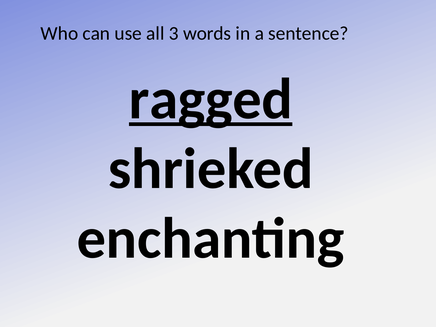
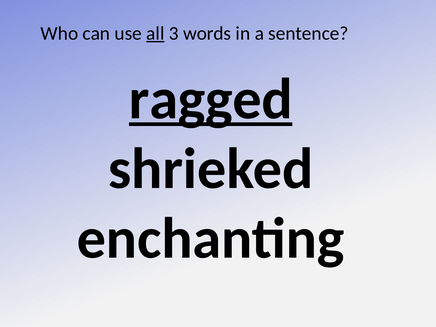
all underline: none -> present
